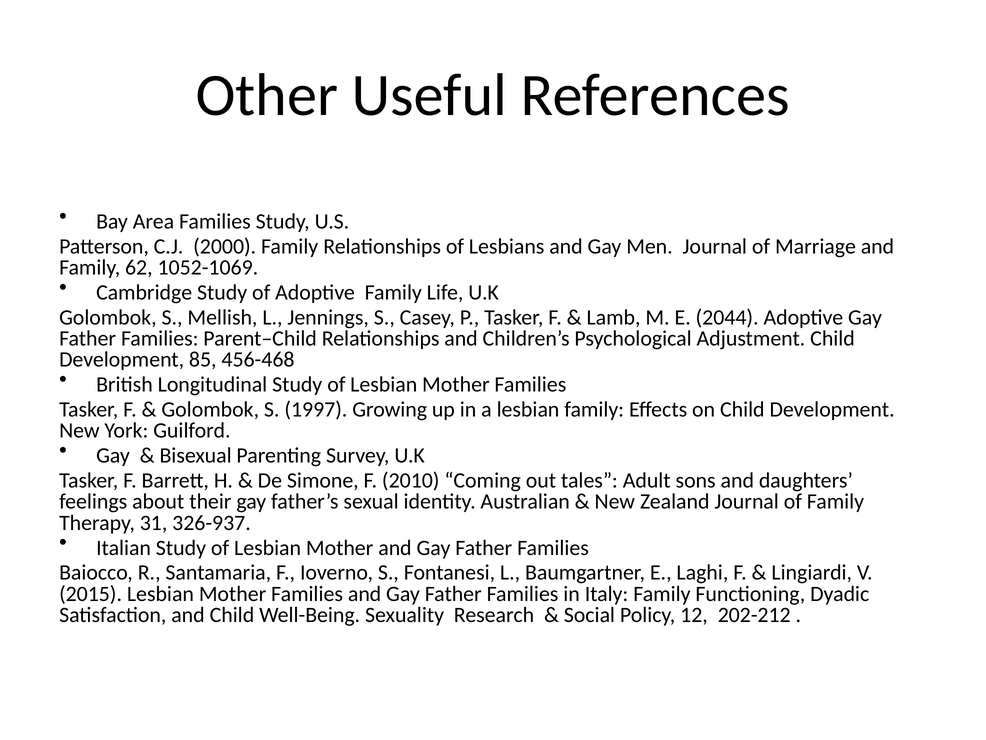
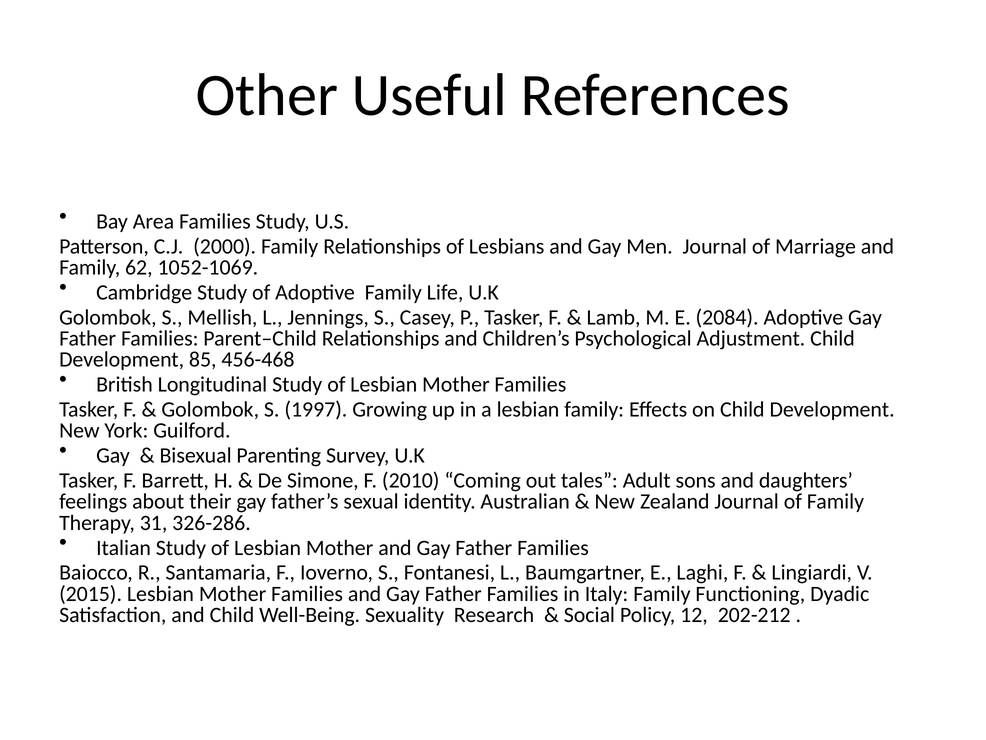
2044: 2044 -> 2084
326-937: 326-937 -> 326-286
